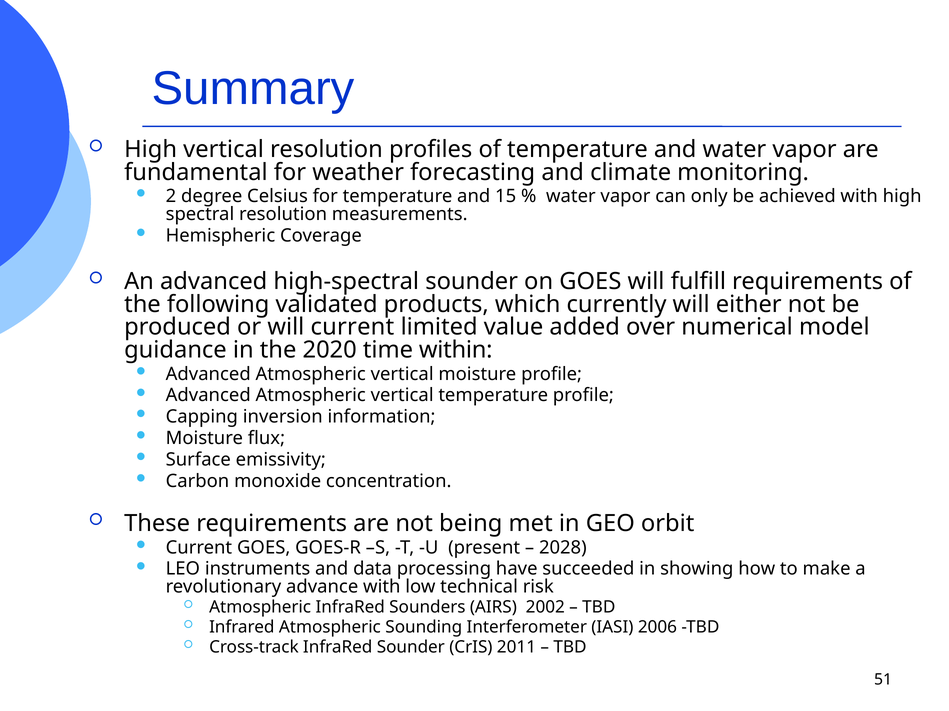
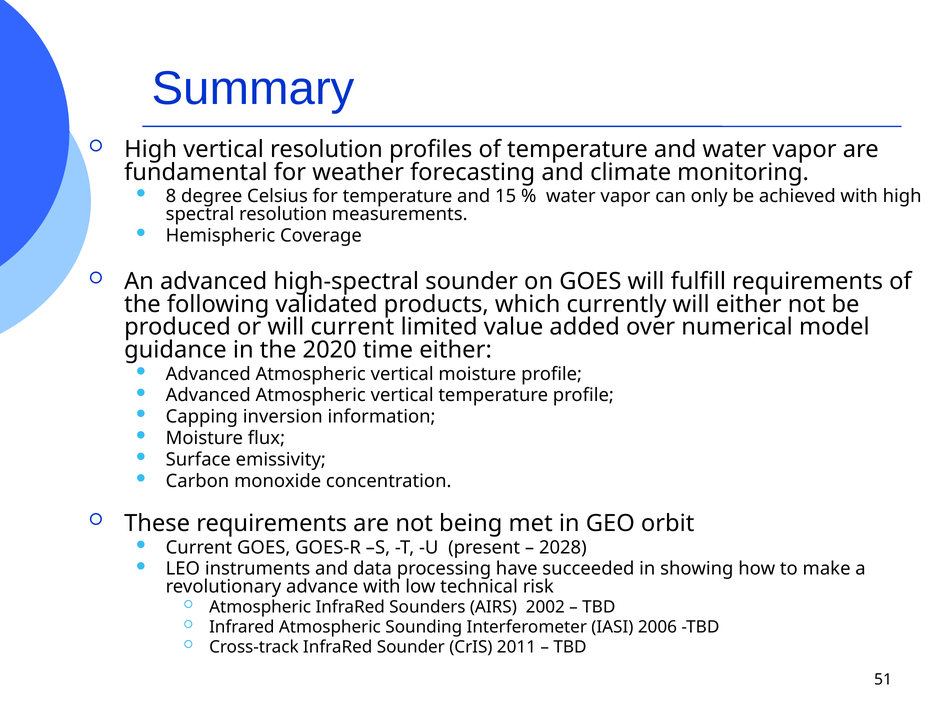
2: 2 -> 8
time within: within -> either
